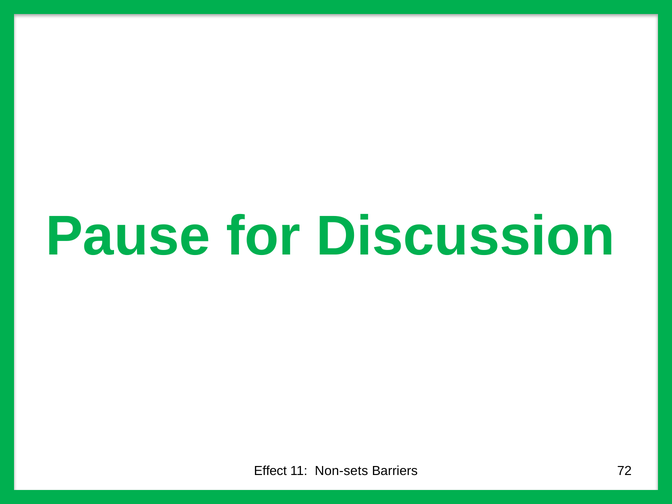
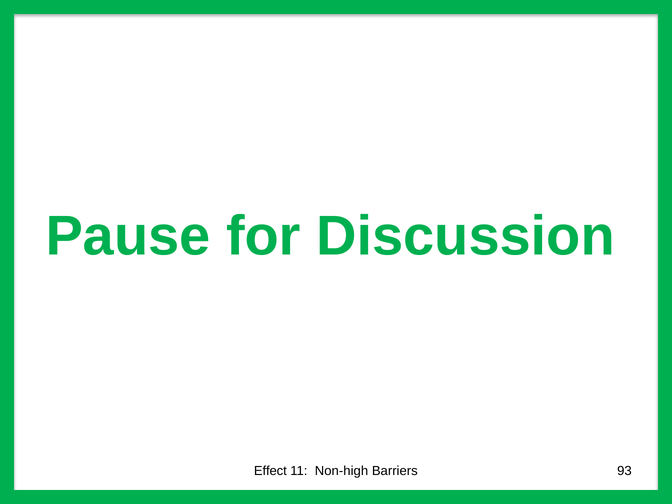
Non-sets: Non-sets -> Non-high
72: 72 -> 93
